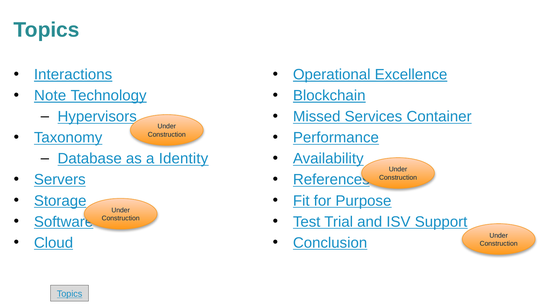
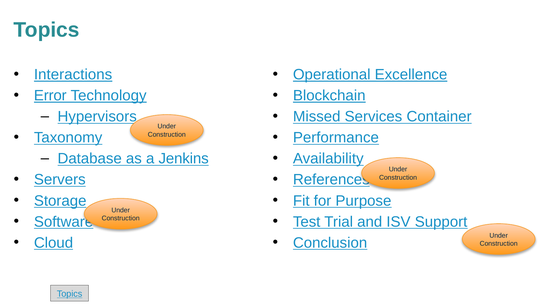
Note: Note -> Error
Identity: Identity -> Jenkins
